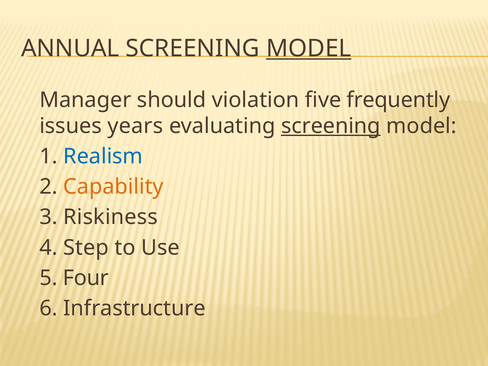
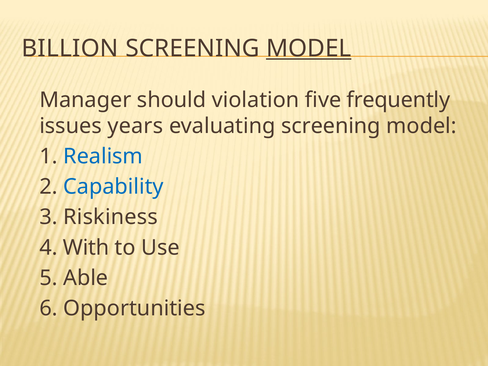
ANNUAL: ANNUAL -> BILLION
screening at (331, 126) underline: present -> none
Capability colour: orange -> blue
Step: Step -> With
Four: Four -> Able
Infrastructure: Infrastructure -> Opportunities
